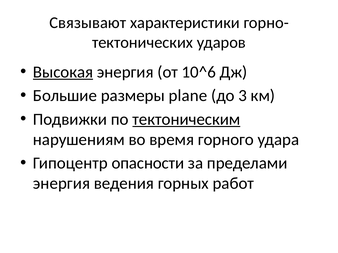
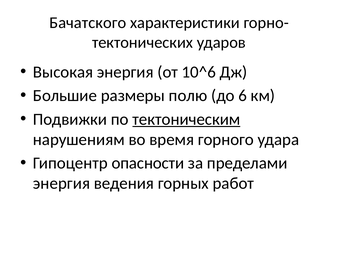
Связывают: Связывают -> Бачатского
Высокая underline: present -> none
plane: plane -> полю
3: 3 -> 6
